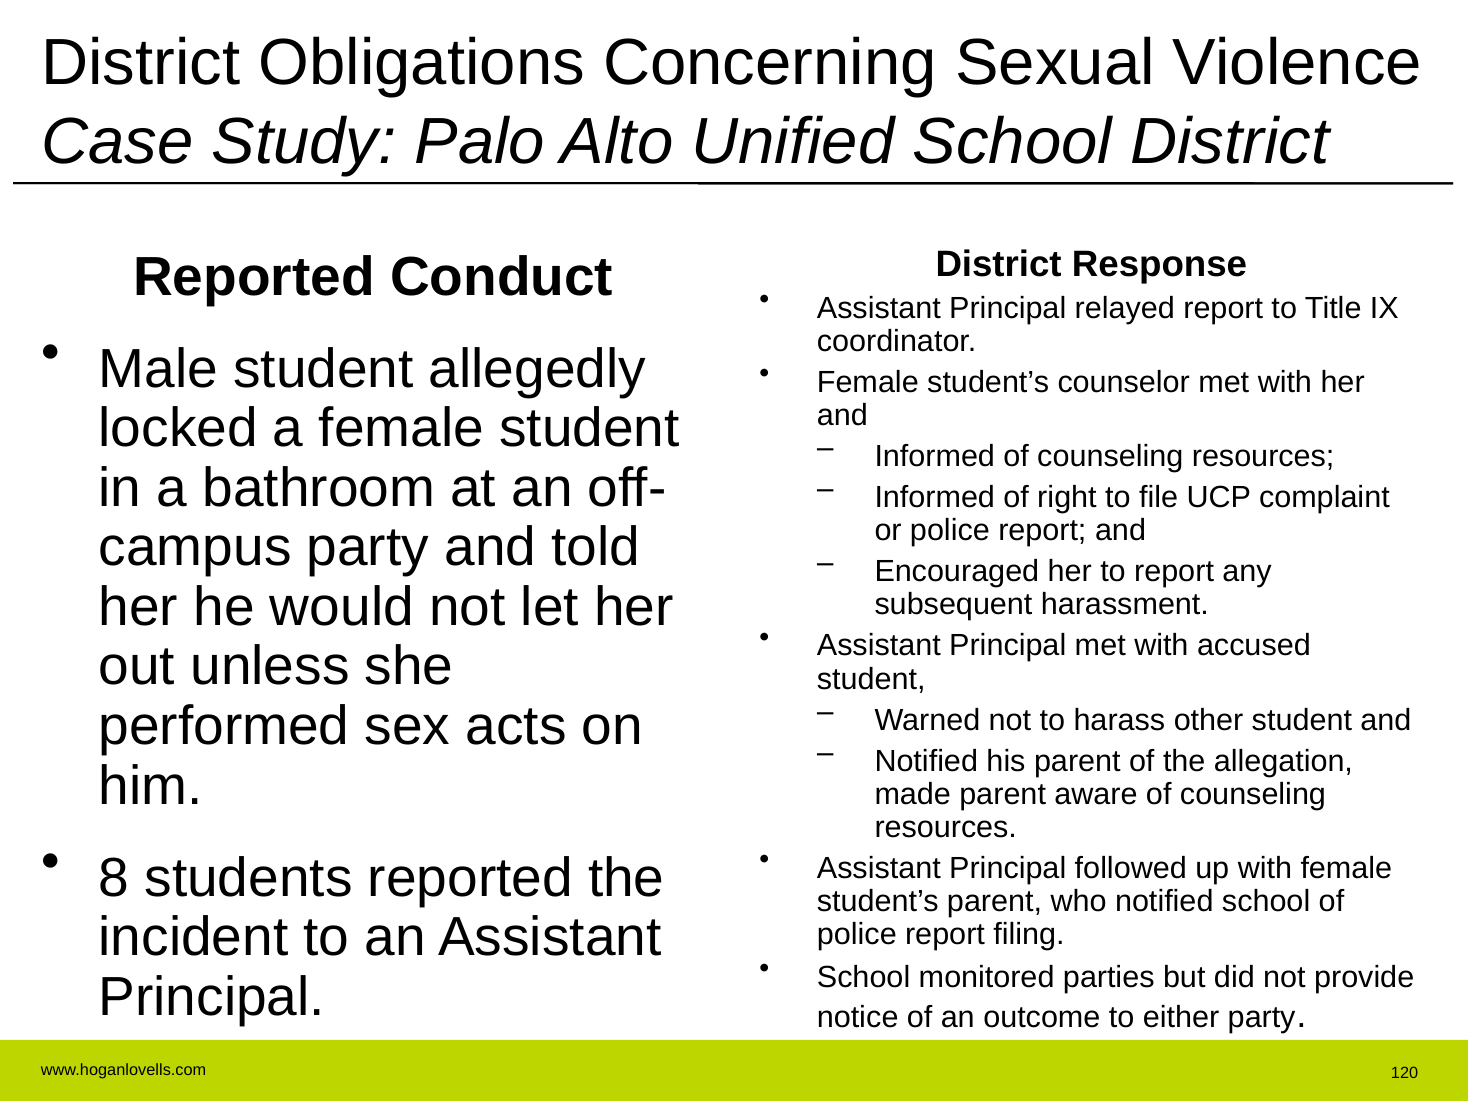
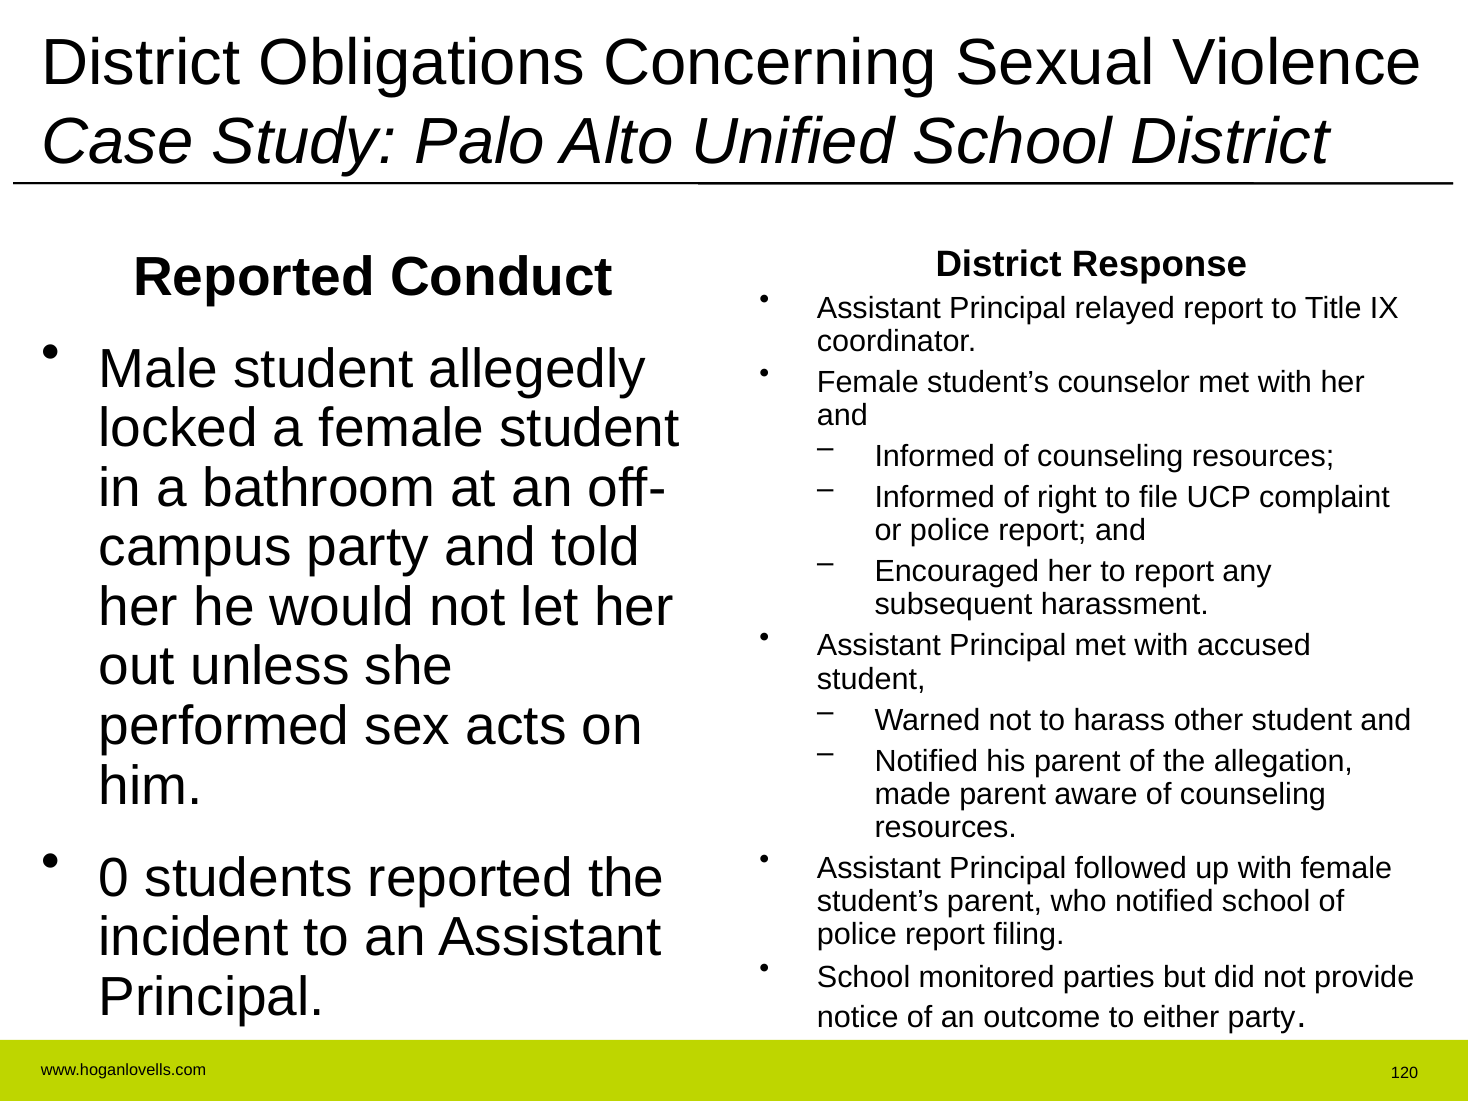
8: 8 -> 0
